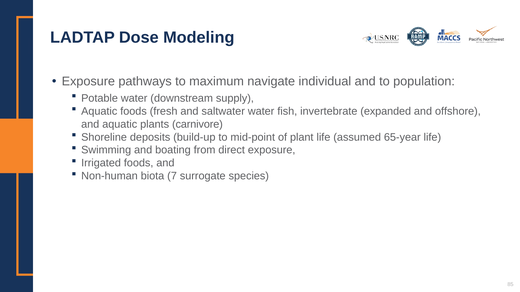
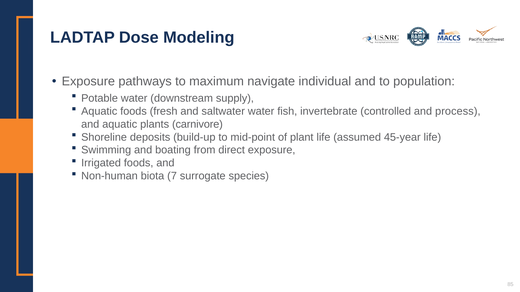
expanded: expanded -> controlled
offshore: offshore -> process
65-year: 65-year -> 45-year
